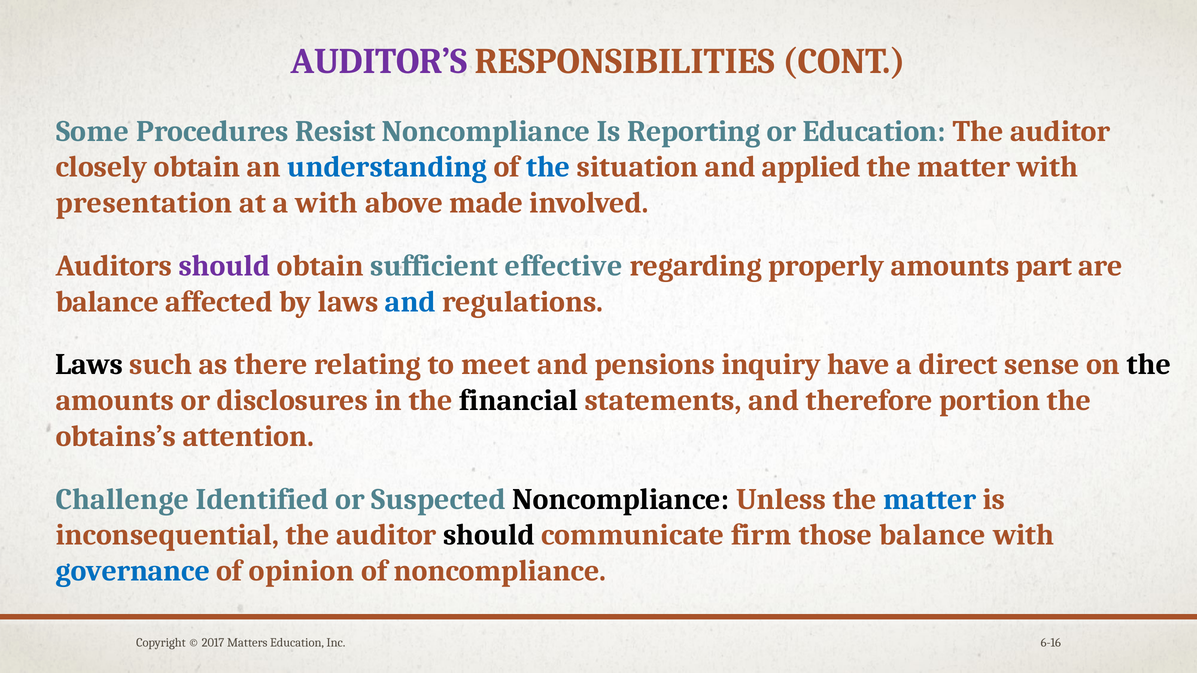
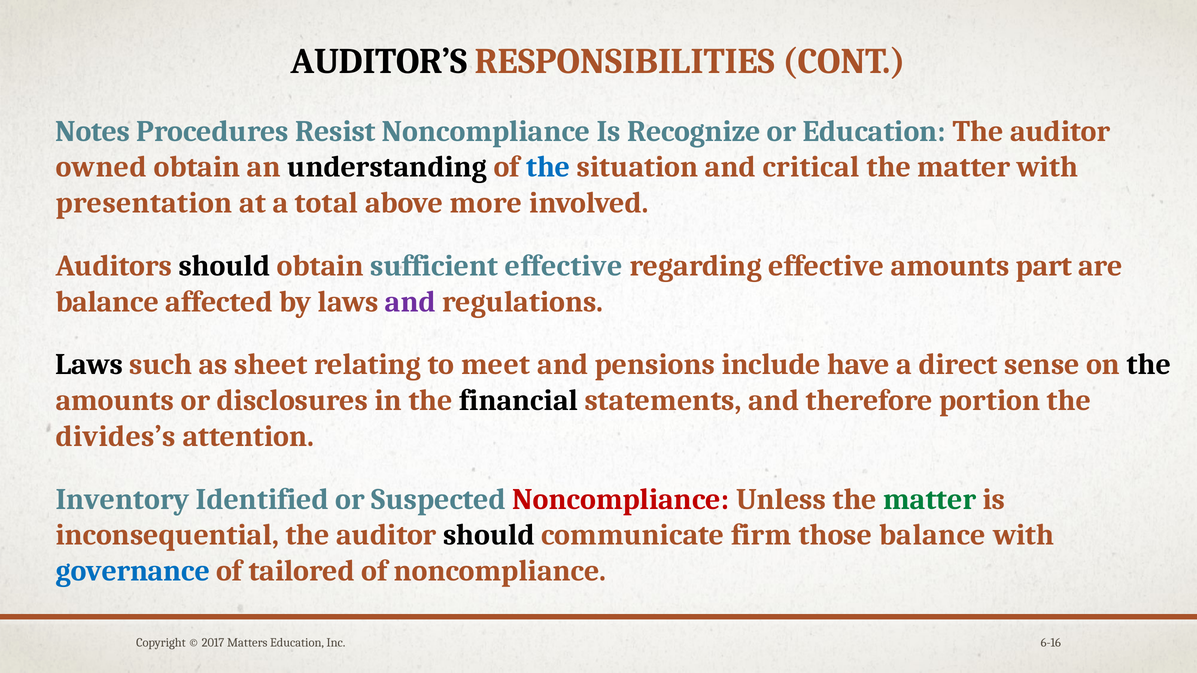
AUDITOR’S colour: purple -> black
Some: Some -> Notes
Reporting: Reporting -> Recognize
closely: closely -> owned
understanding colour: blue -> black
applied: applied -> critical
a with: with -> total
made: made -> more
should at (224, 266) colour: purple -> black
regarding properly: properly -> effective
and at (410, 302) colour: blue -> purple
there: there -> sheet
inquiry: inquiry -> include
obtains’s: obtains’s -> divides’s
Challenge: Challenge -> Inventory
Noncompliance at (621, 499) colour: black -> red
matter at (930, 499) colour: blue -> green
opinion: opinion -> tailored
